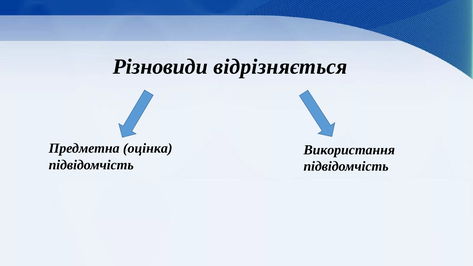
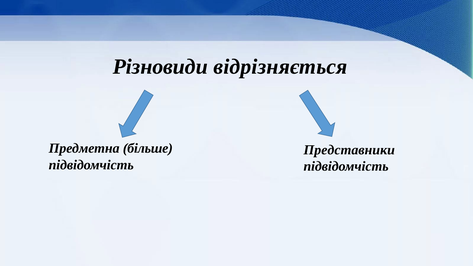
оцінка: оцінка -> більше
Використання: Використання -> Представники
